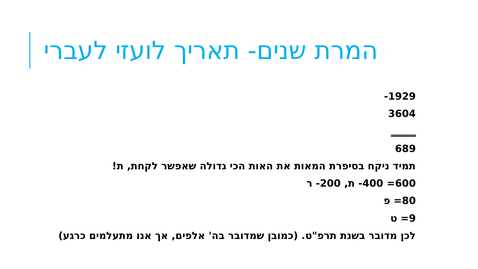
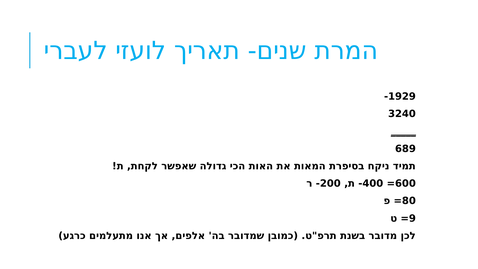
3604: 3604 -> 3240
